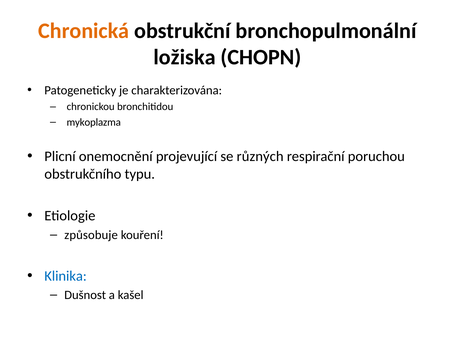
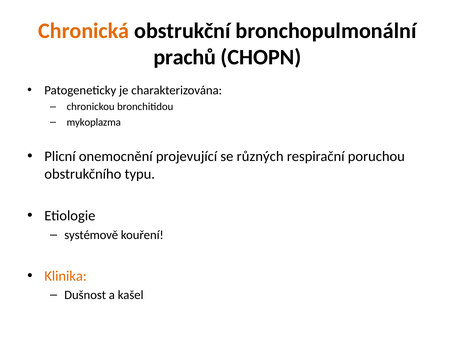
ložiska: ložiska -> prachů
způsobuje: způsobuje -> systémově
Klinika colour: blue -> orange
